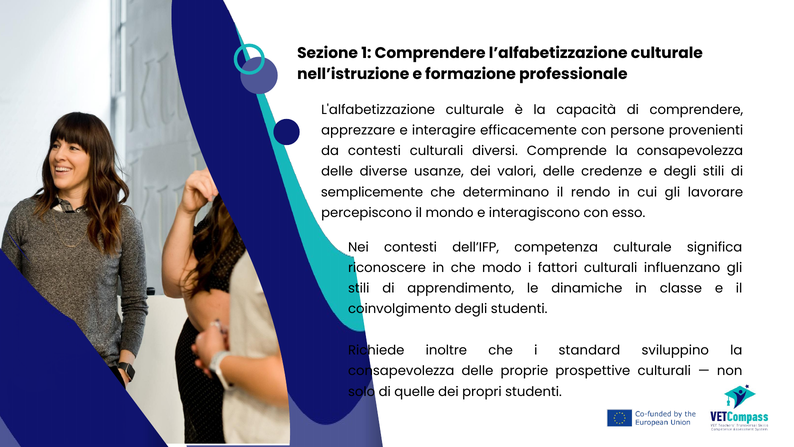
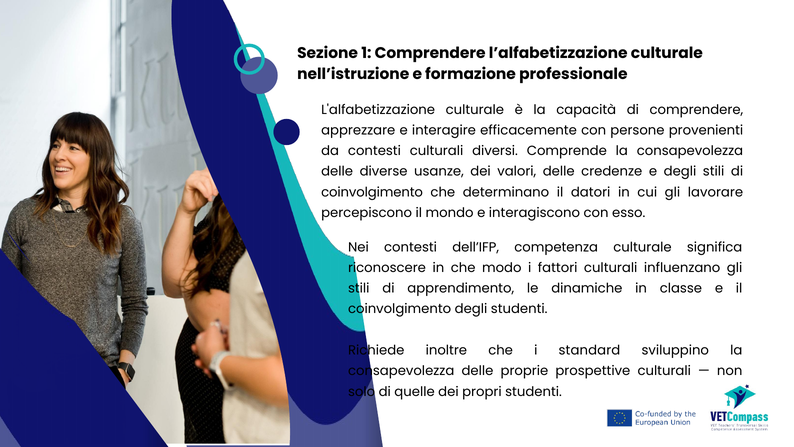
semplicemente at (372, 192): semplicemente -> coinvolgimento
rendo: rendo -> datori
